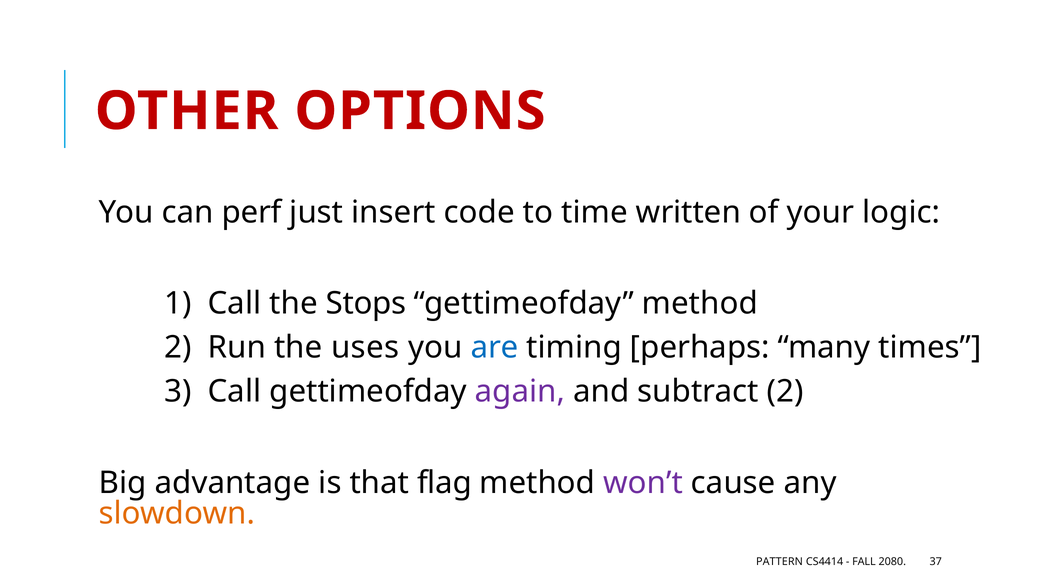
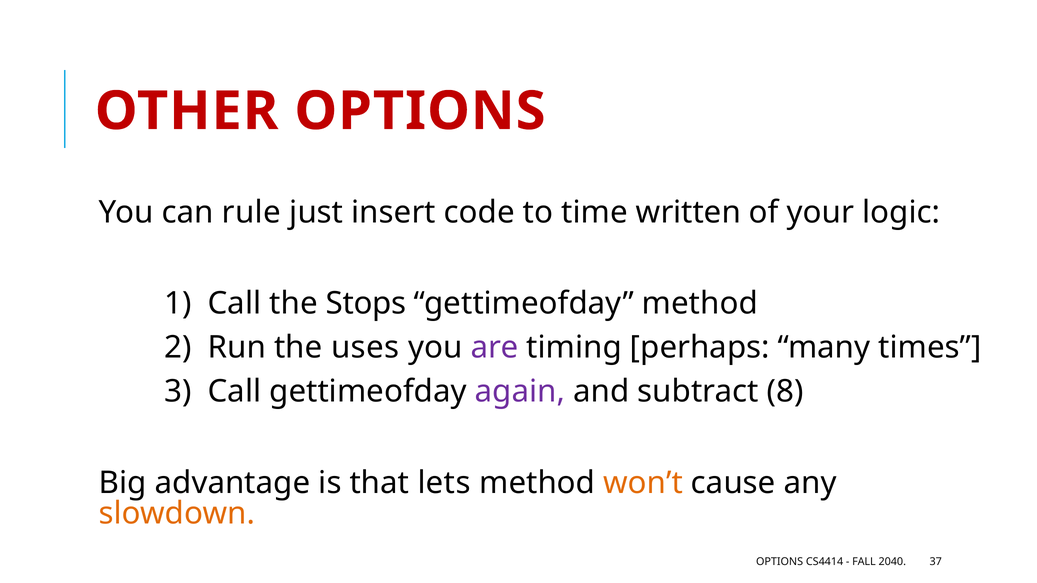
perf: perf -> rule
are colour: blue -> purple
subtract 2: 2 -> 8
flag: flag -> lets
won’t colour: purple -> orange
PATTERN at (779, 562): PATTERN -> OPTIONS
2080: 2080 -> 2040
